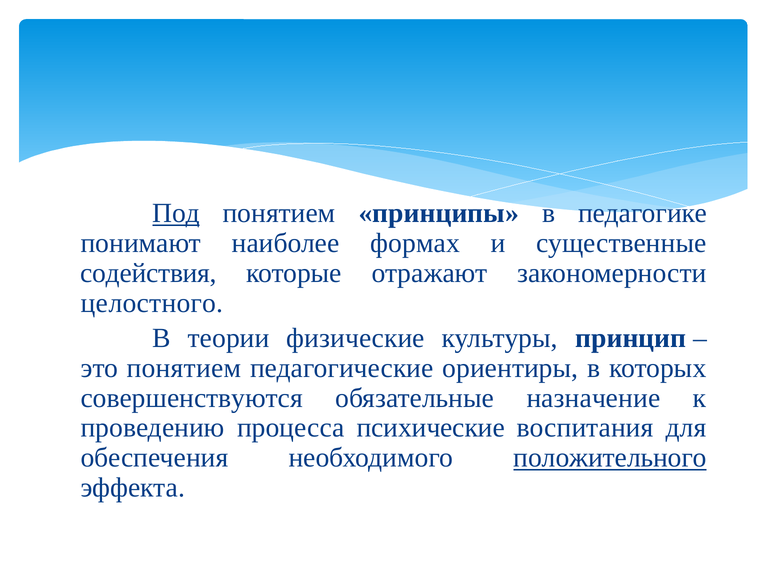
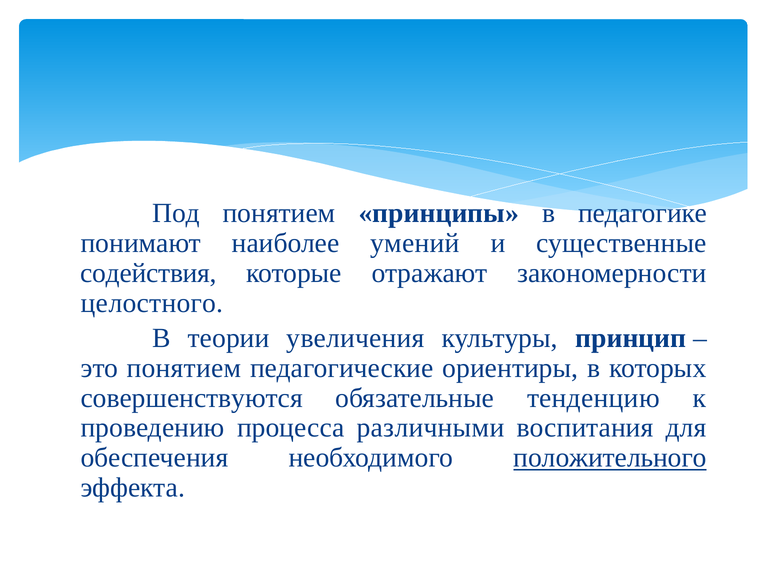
Под underline: present -> none
формах: формах -> умений
физические: физические -> увеличения
назначение: назначение -> тенденцию
психические: психические -> различными
